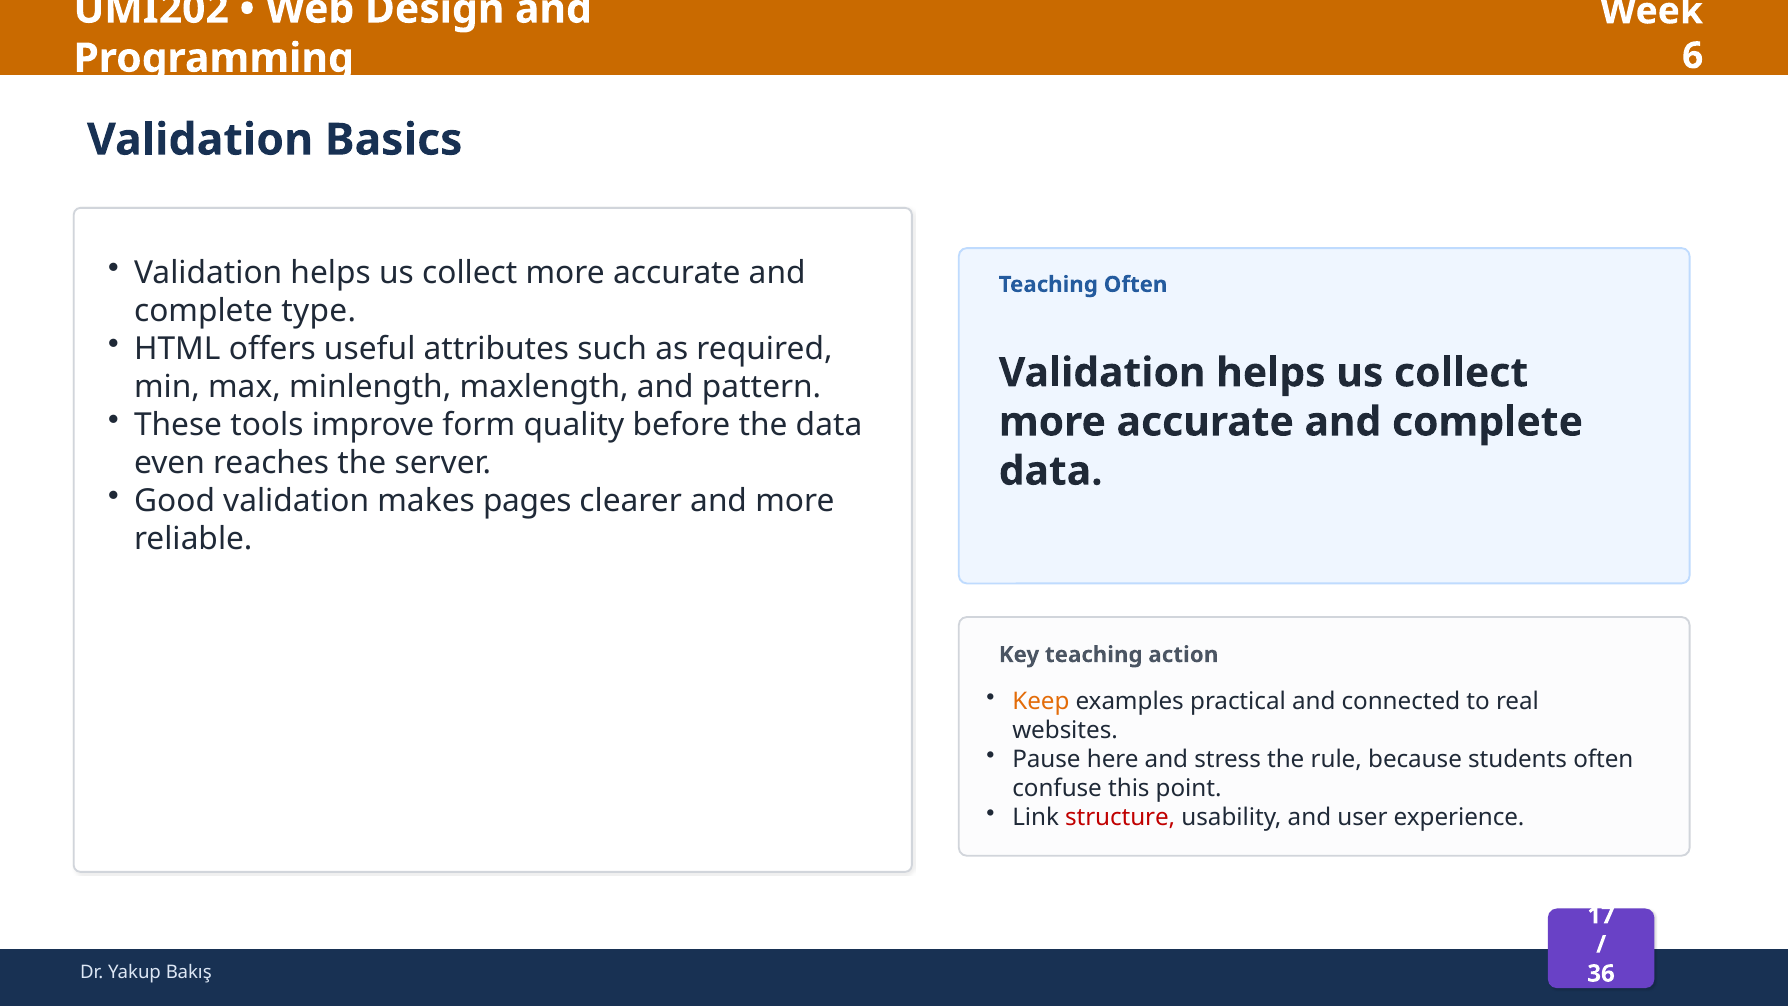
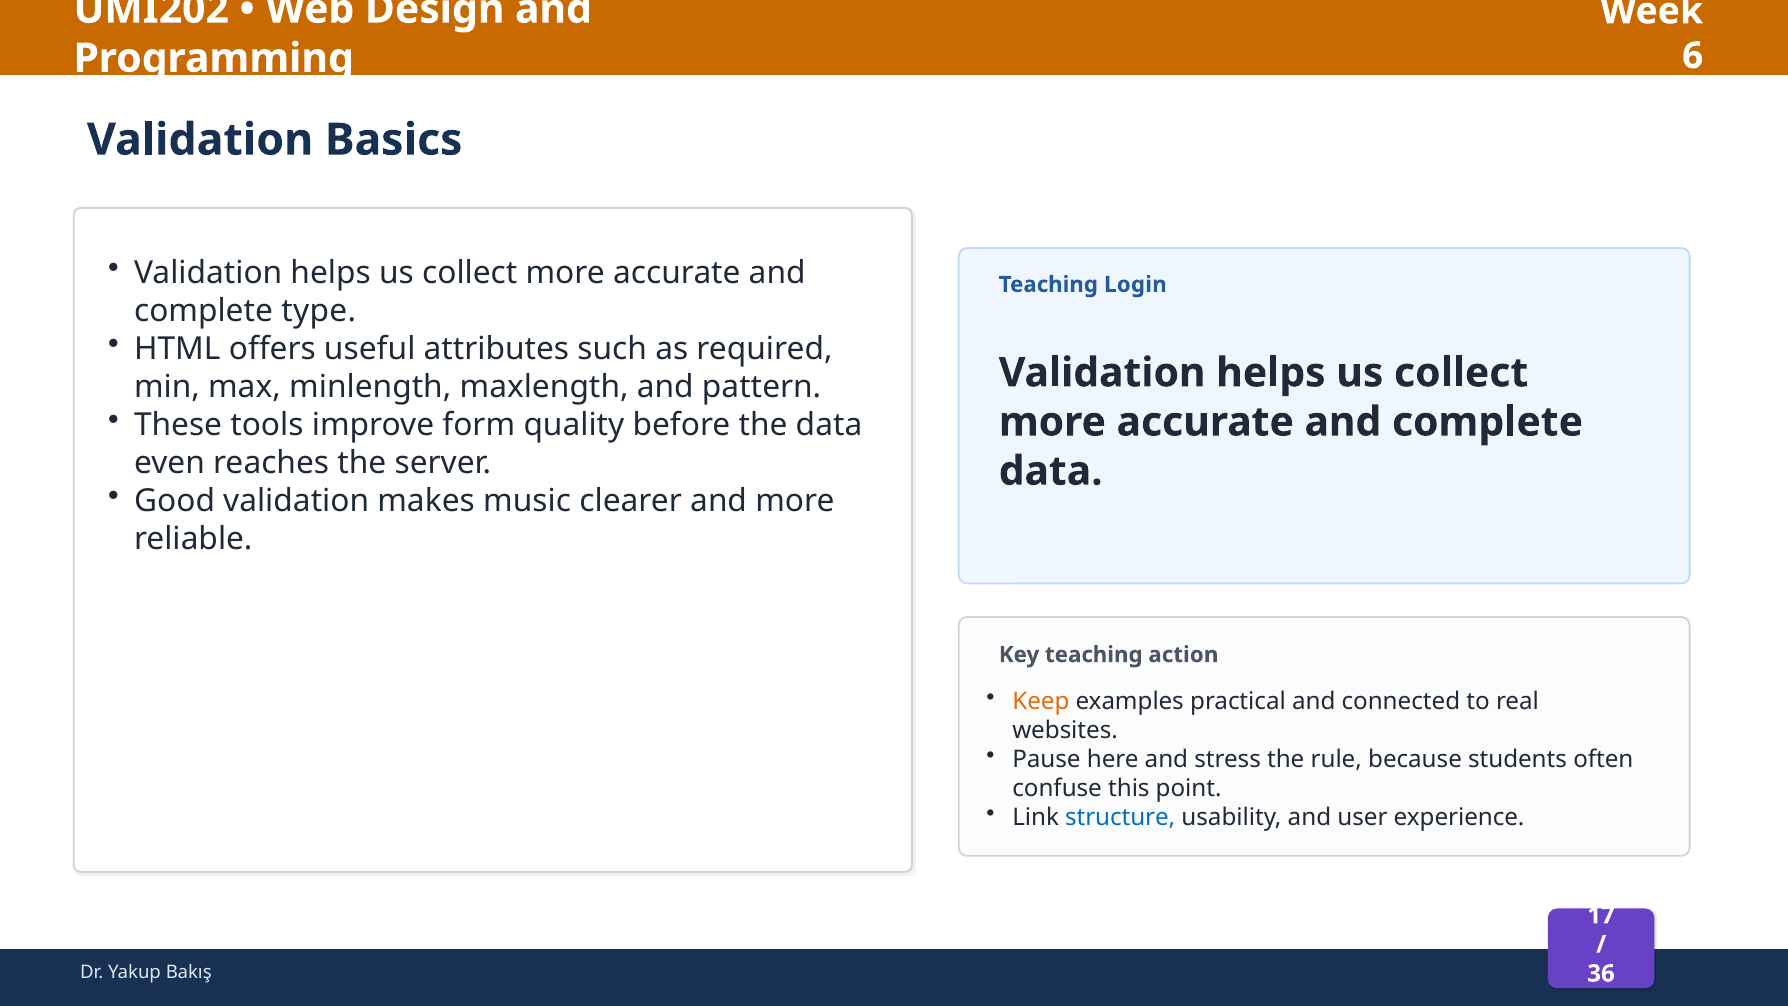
Teaching Often: Often -> Login
pages: pages -> music
structure colour: red -> blue
